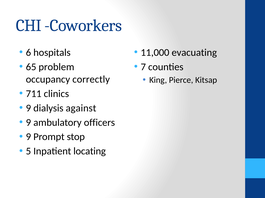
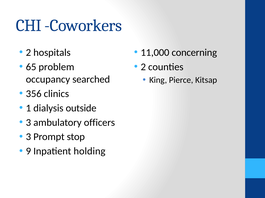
6 at (28, 53): 6 -> 2
evacuating: evacuating -> concerning
7 at (143, 67): 7 -> 2
correctly: correctly -> searched
711: 711 -> 356
9 at (28, 108): 9 -> 1
against: against -> outside
9 at (28, 123): 9 -> 3
9 at (28, 137): 9 -> 3
5: 5 -> 9
locating: locating -> holding
